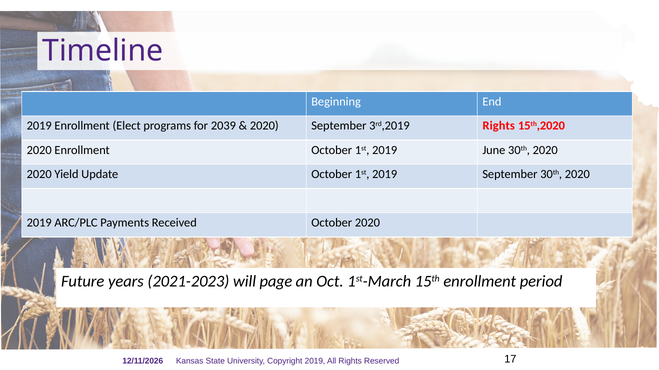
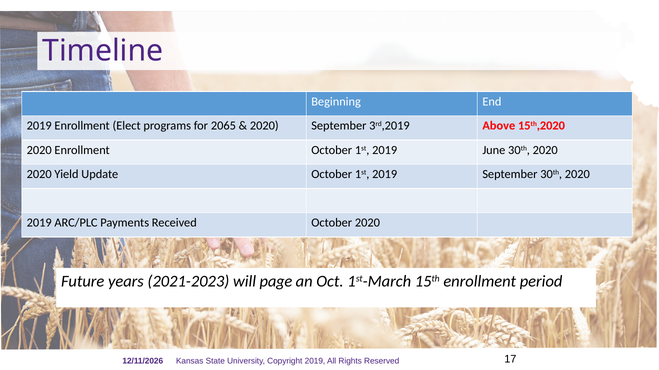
2039: 2039 -> 2065
3rd,2019 Rights: Rights -> Above
